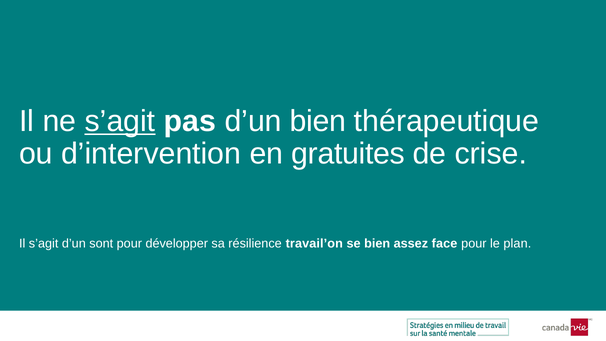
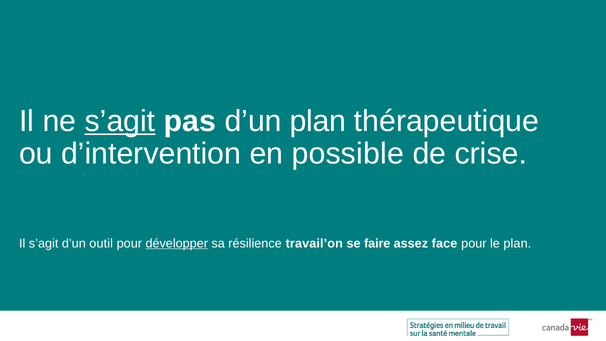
d’un bien: bien -> plan
gratuites: gratuites -> possible
sont: sont -> outil
développer underline: none -> present
se bien: bien -> faire
